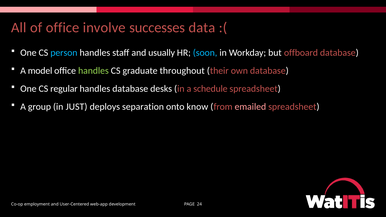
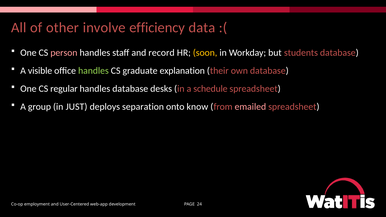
of office: office -> other
successes: successes -> efficiency
person colour: light blue -> pink
usually: usually -> record
soon colour: light blue -> yellow
offboard: offboard -> students
model: model -> visible
throughout: throughout -> explanation
